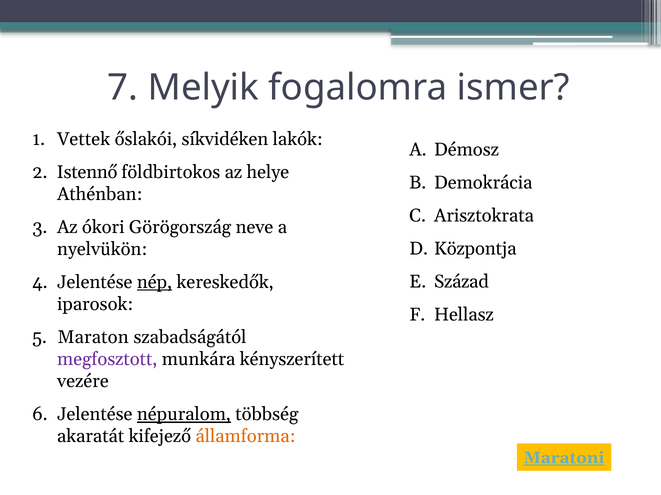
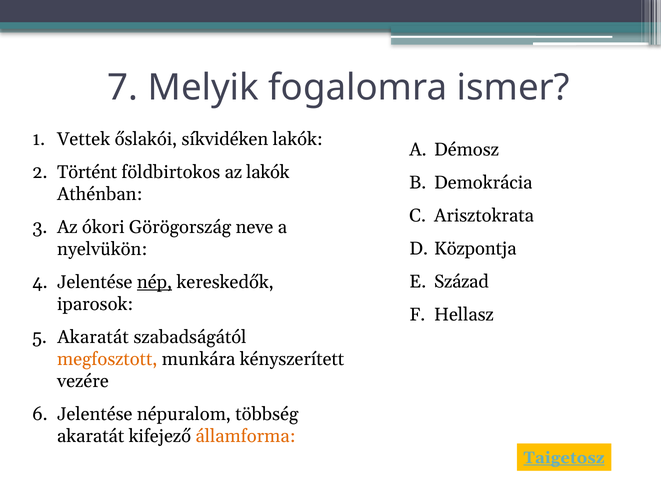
Istennő: Istennő -> Történt
az helye: helye -> lakók
Maraton at (93, 338): Maraton -> Akaratát
megfosztott colour: purple -> orange
népuralom underline: present -> none
Maratoni: Maratoni -> Taigetosz
